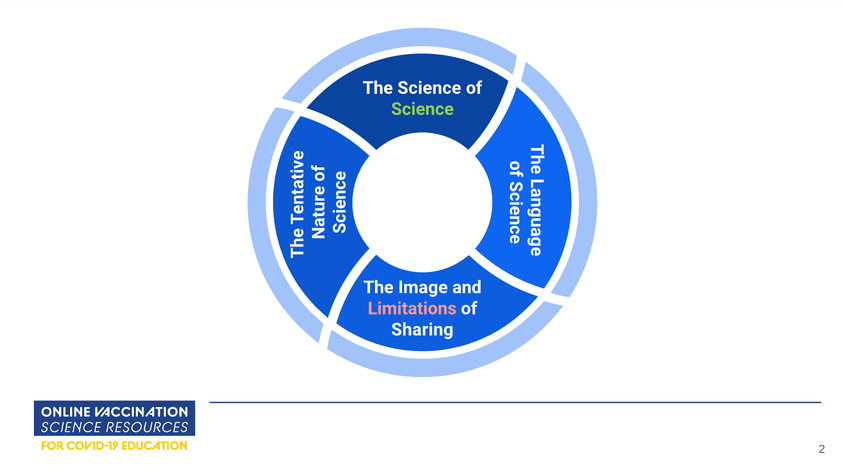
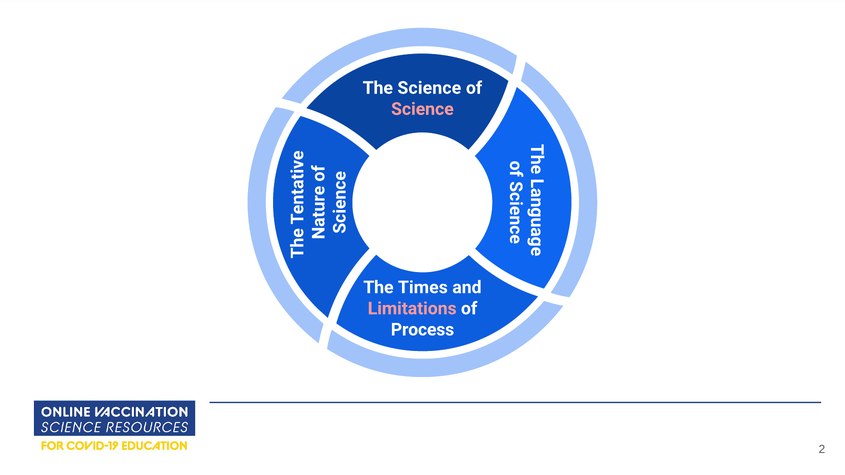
Science at (422, 109) colour: light green -> pink
Image: Image -> Times
Sharing: Sharing -> Process
